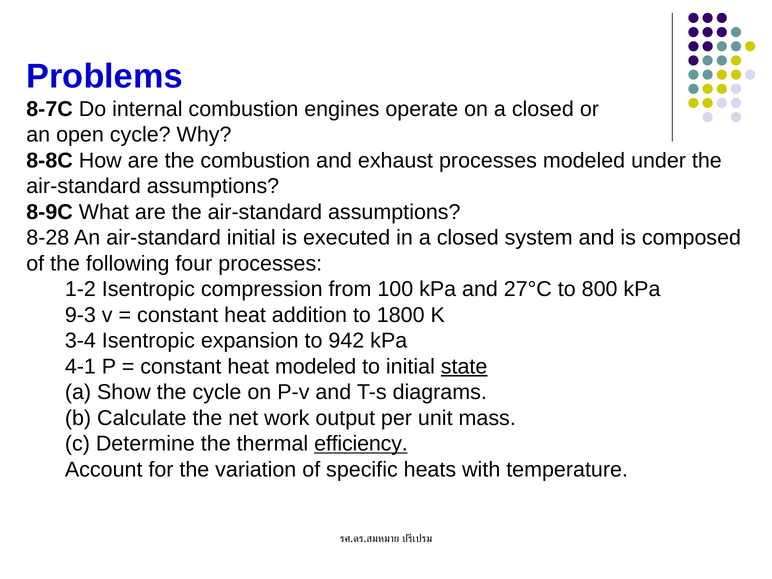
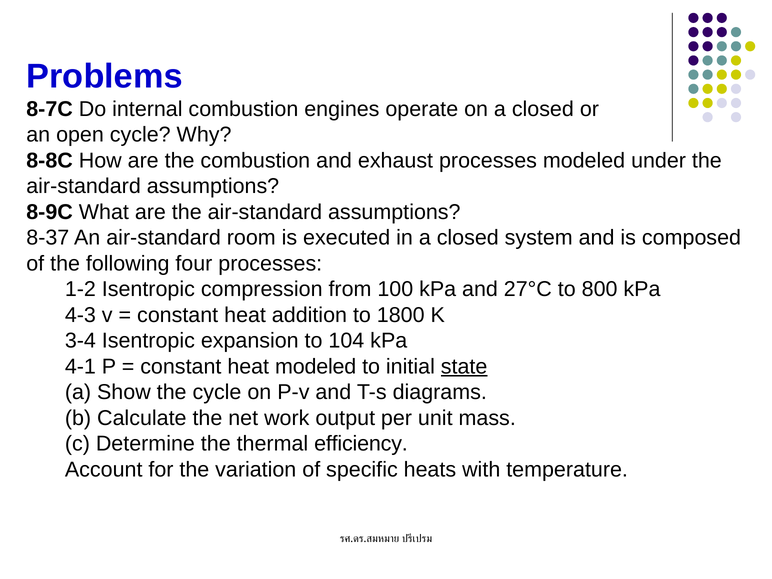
8-28: 8-28 -> 8-37
air-standard initial: initial -> room
9-3: 9-3 -> 4-3
942: 942 -> 104
efficiency underline: present -> none
